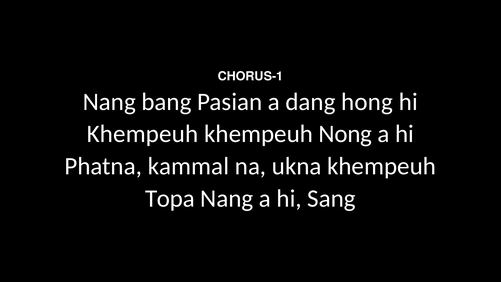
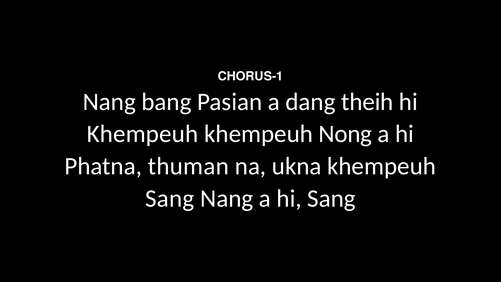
hong: hong -> theih
kammal: kammal -> thuman
Topa at (170, 199): Topa -> Sang
